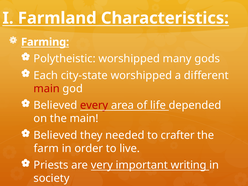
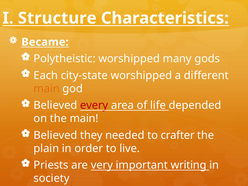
Farmland: Farmland -> Structure
Farming: Farming -> Became
main at (47, 89) colour: red -> orange
farm: farm -> plain
